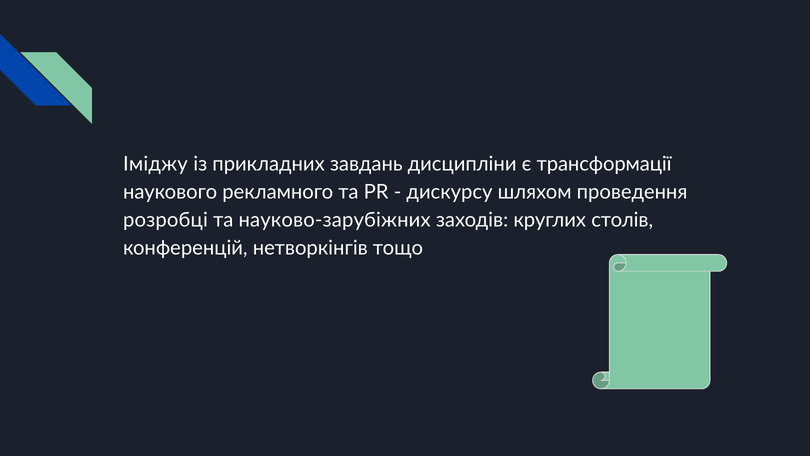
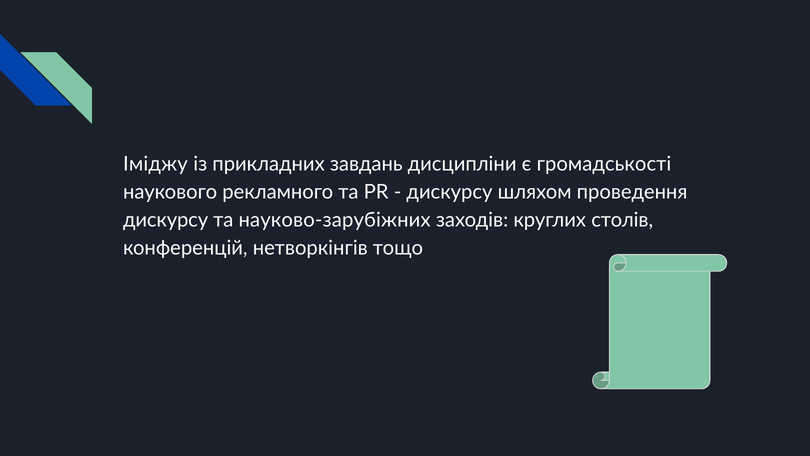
трансформації: трансформації -> громадськості
розробці at (165, 220): розробці -> дискурсу
